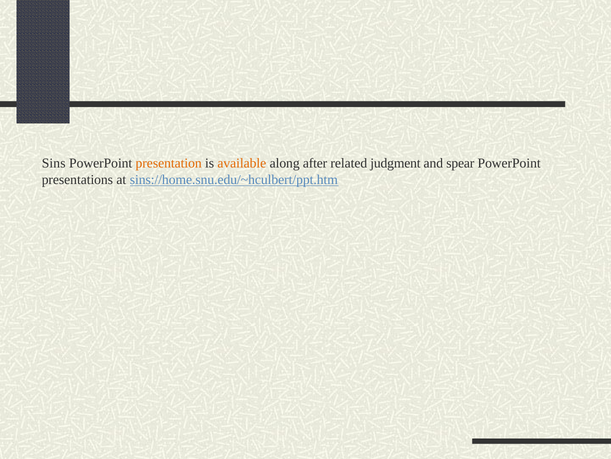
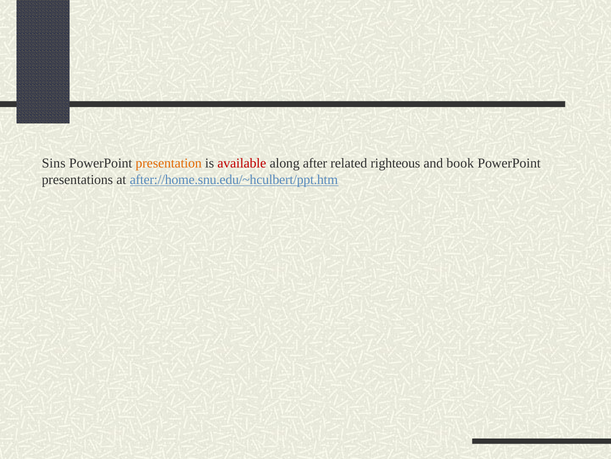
available colour: orange -> red
judgment: judgment -> righteous
spear: spear -> book
sins://home.snu.edu/~hculbert/ppt.htm: sins://home.snu.edu/~hculbert/ppt.htm -> after://home.snu.edu/~hculbert/ppt.htm
